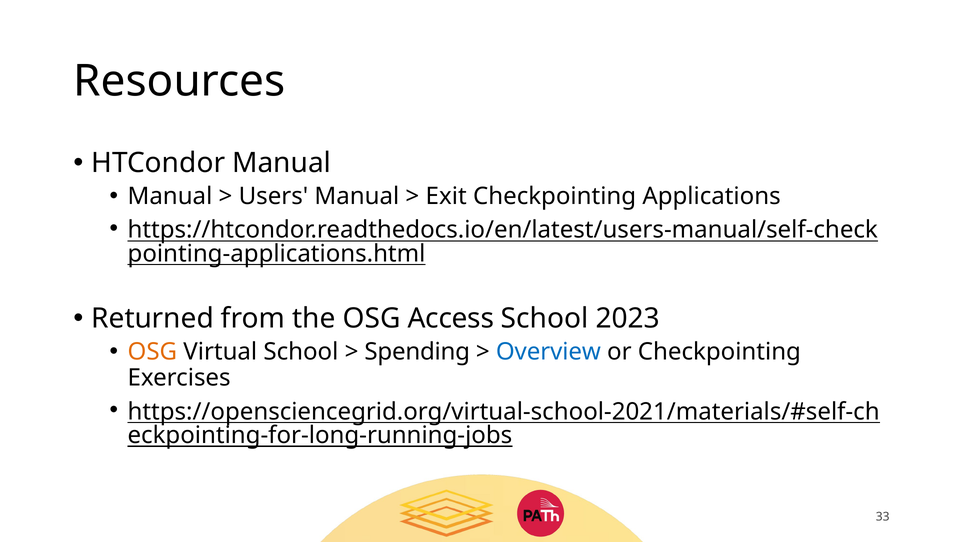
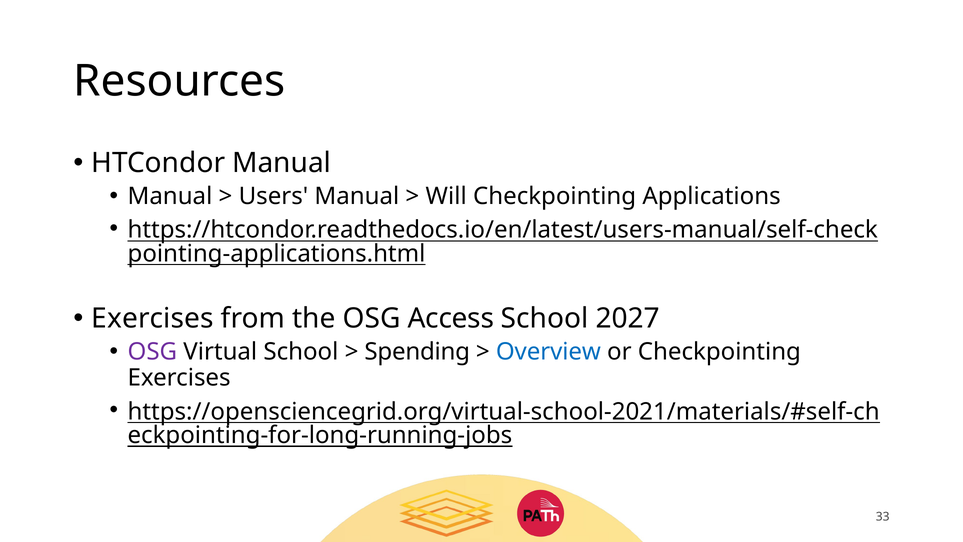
Exit: Exit -> Will
Returned at (153, 318): Returned -> Exercises
2023: 2023 -> 2027
OSG at (152, 352) colour: orange -> purple
